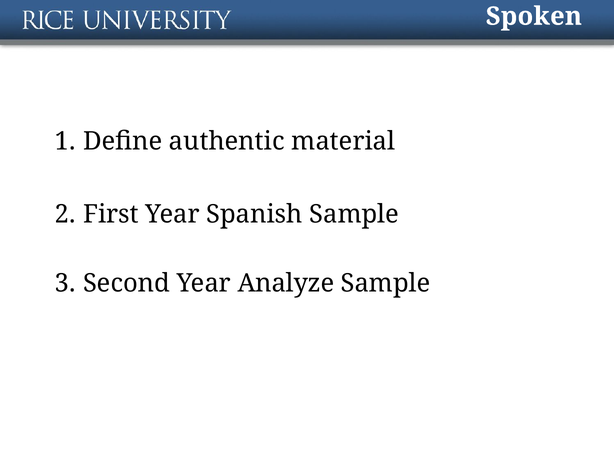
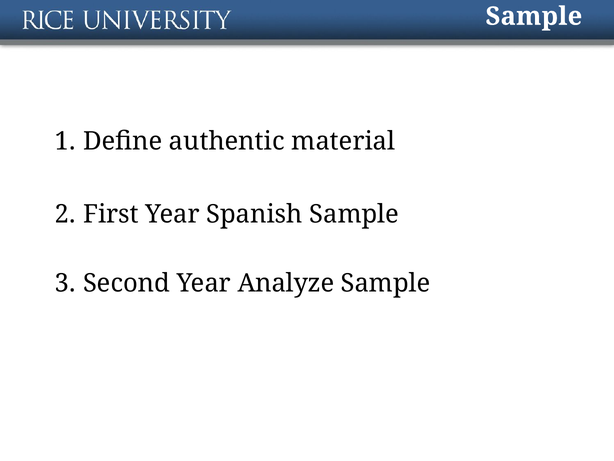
Spoken at (534, 16): Spoken -> Sample
